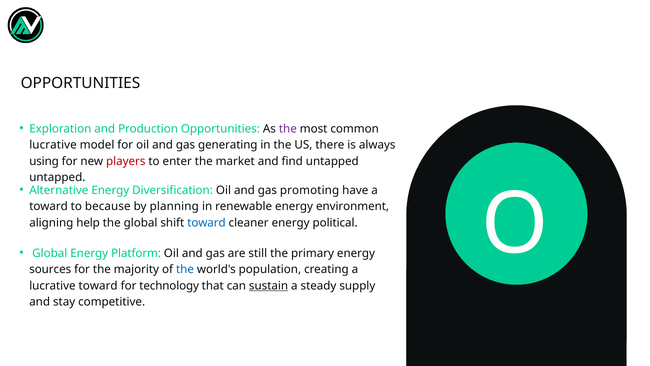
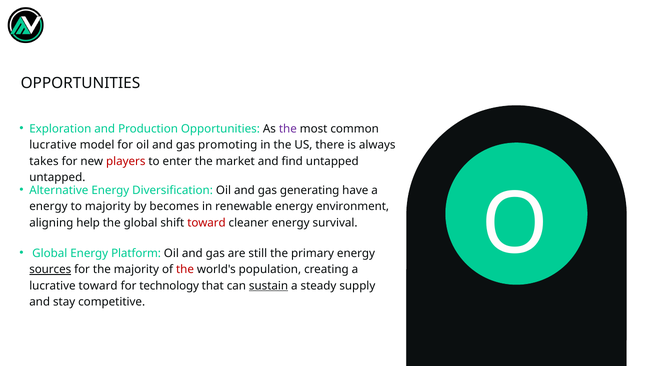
generating: generating -> promoting
using: using -> takes
promoting: promoting -> generating
toward at (49, 206): toward -> energy
to because: because -> majority
planning: planning -> becomes
toward at (206, 223) colour: blue -> red
political: political -> survival
sources underline: none -> present
the at (185, 269) colour: blue -> red
